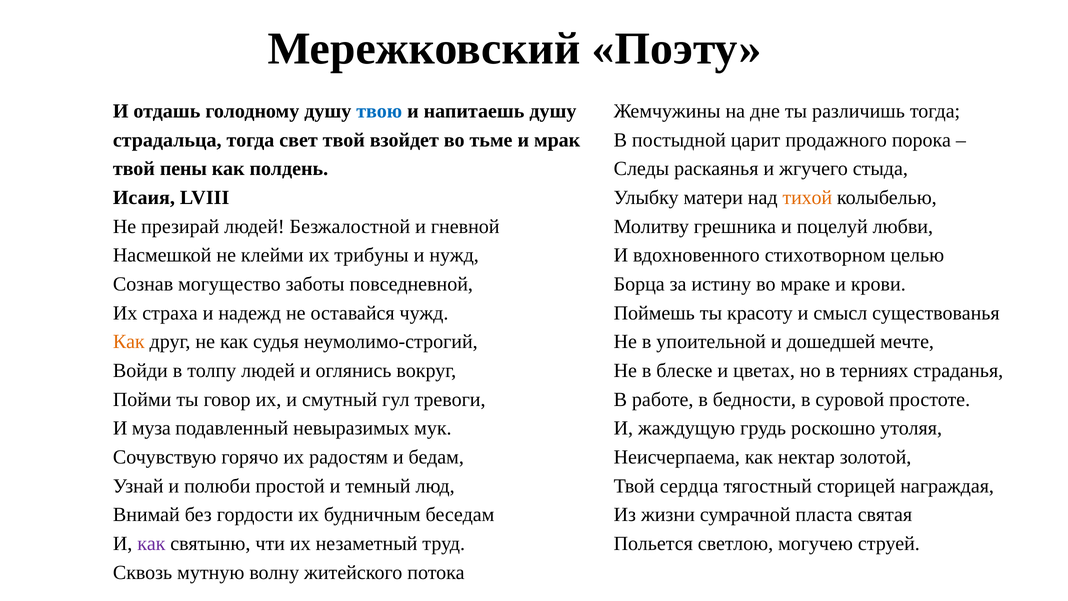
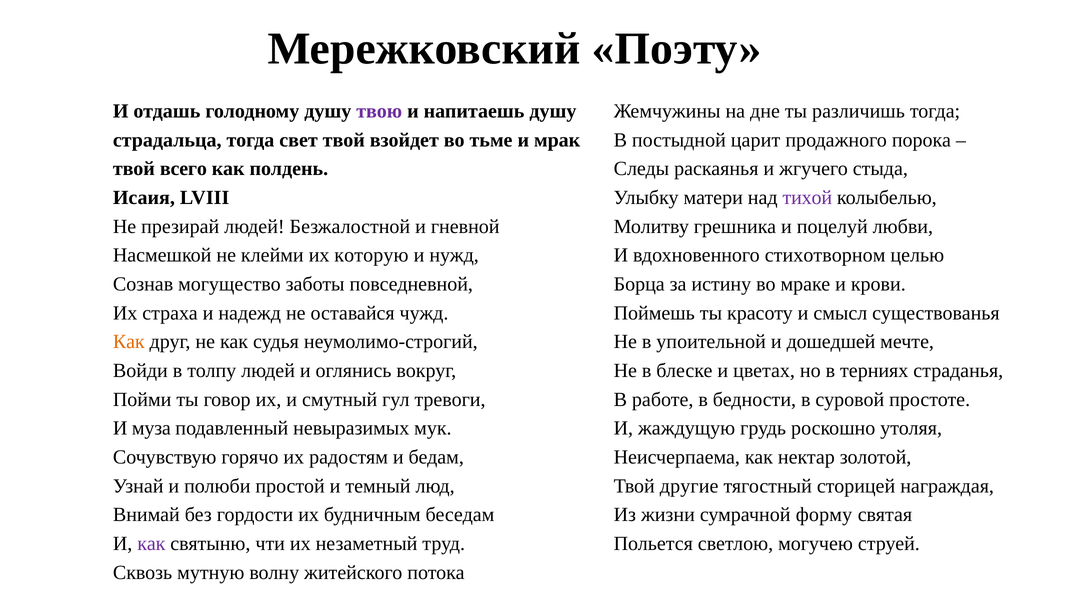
твою colour: blue -> purple
пены: пены -> всего
тихой colour: orange -> purple
трибуны: трибуны -> которую
сердца: сердца -> другие
пласта: пласта -> форму
